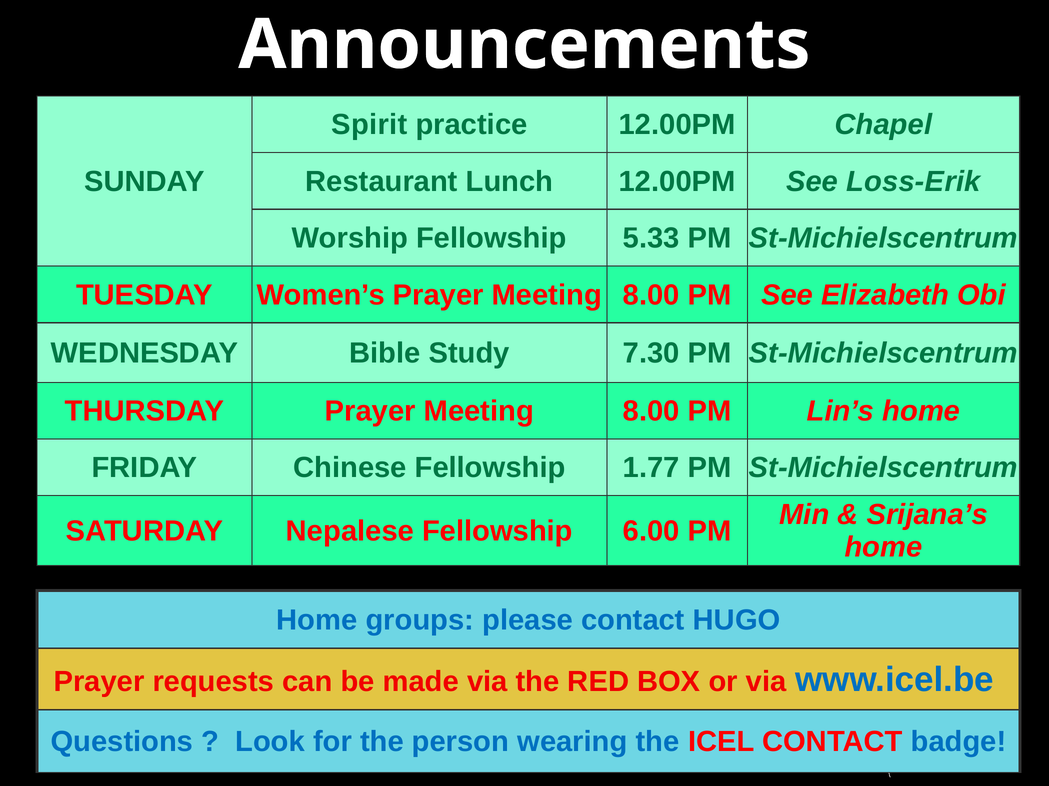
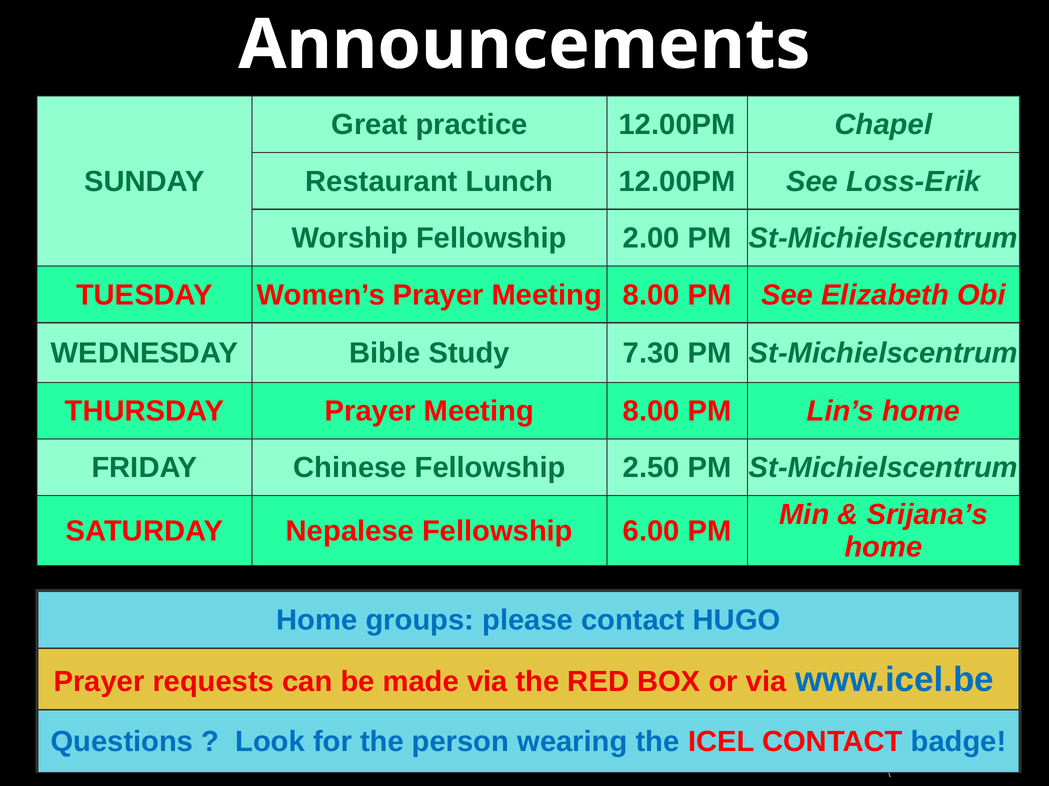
Spirit: Spirit -> Great
5.33: 5.33 -> 2.00
1.77: 1.77 -> 2.50
